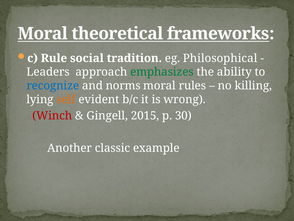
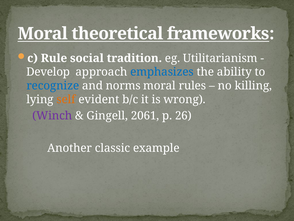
Philosophical: Philosophical -> Utilitarianism
Leaders: Leaders -> Develop
emphasizes colour: green -> blue
Winch colour: red -> purple
2015: 2015 -> 2061
30: 30 -> 26
